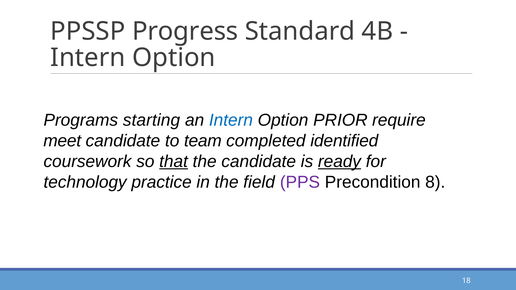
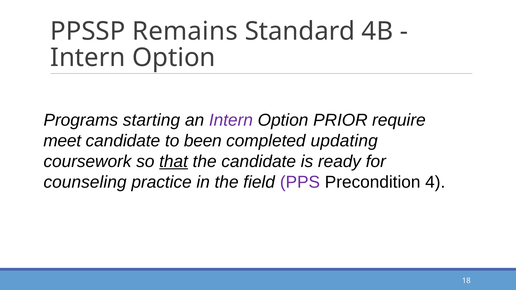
Progress: Progress -> Remains
Intern at (231, 120) colour: blue -> purple
team: team -> been
identified: identified -> updating
ready underline: present -> none
technology: technology -> counseling
8: 8 -> 4
